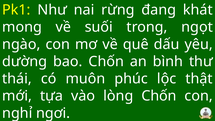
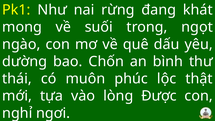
lòng Chốn: Chốn -> Được
